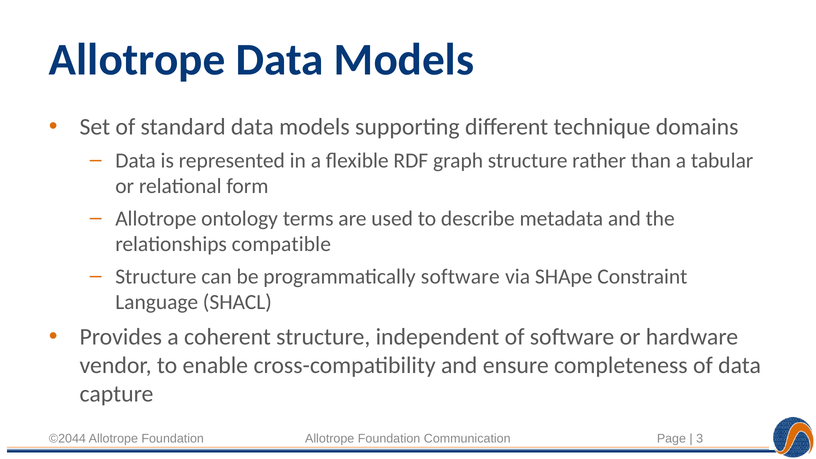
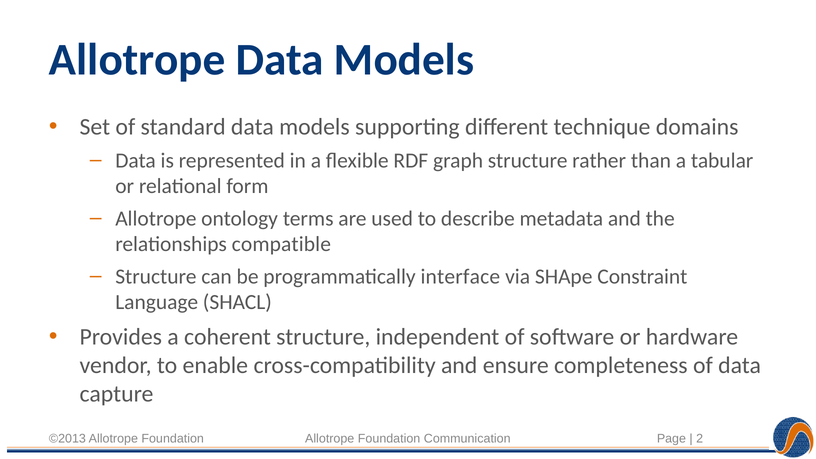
programmatically software: software -> interface
©2044: ©2044 -> ©2013
3: 3 -> 2
